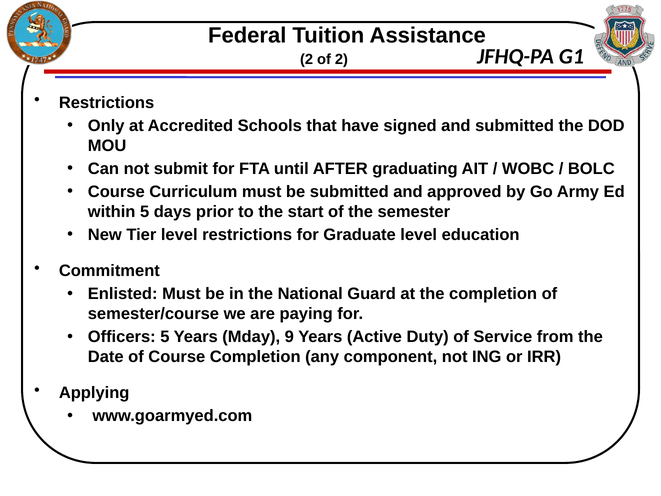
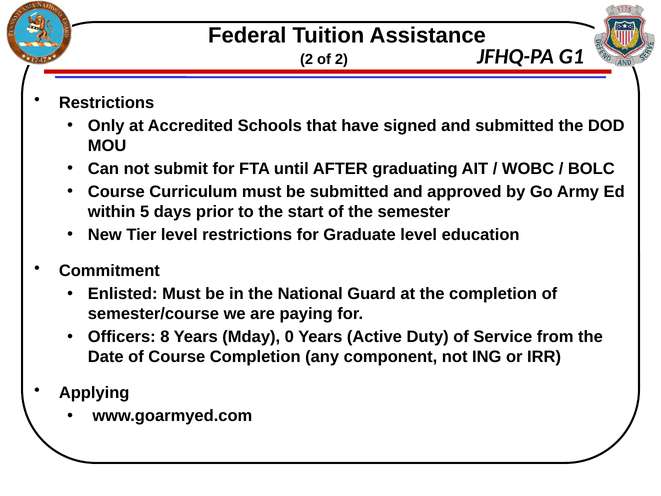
Officers 5: 5 -> 8
9: 9 -> 0
